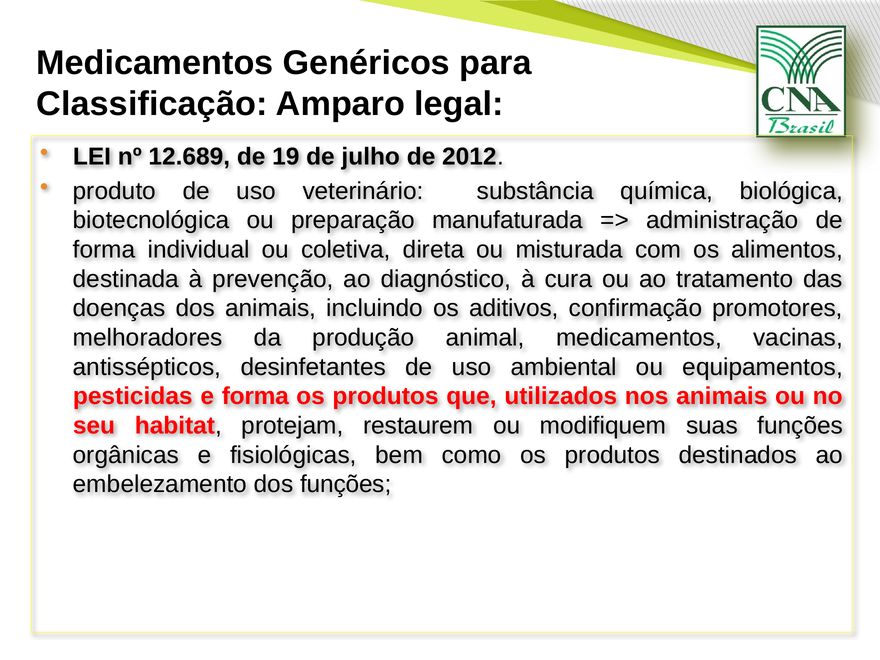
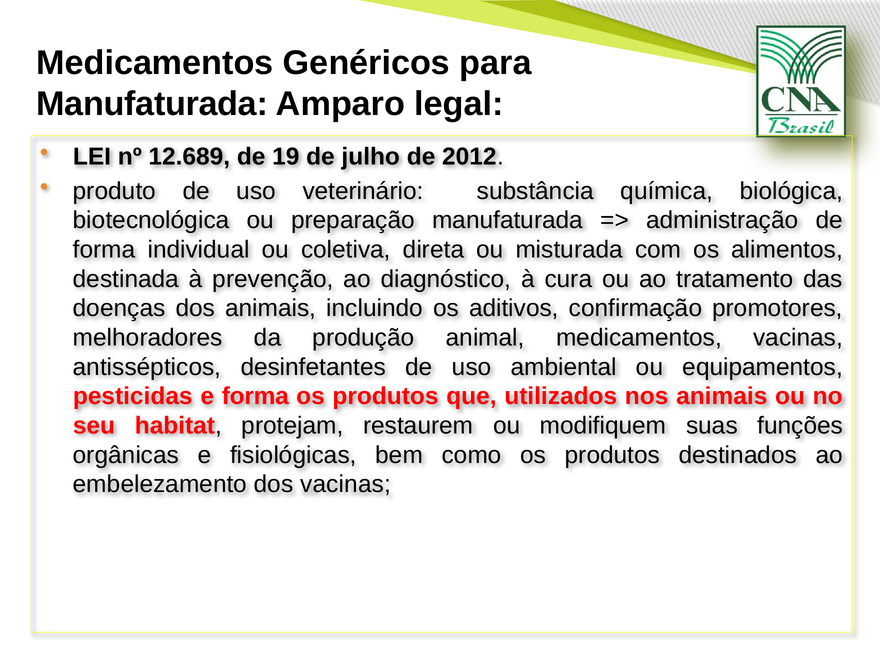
Classificação at (152, 104): Classificação -> Manufaturada
dos funções: funções -> vacinas
